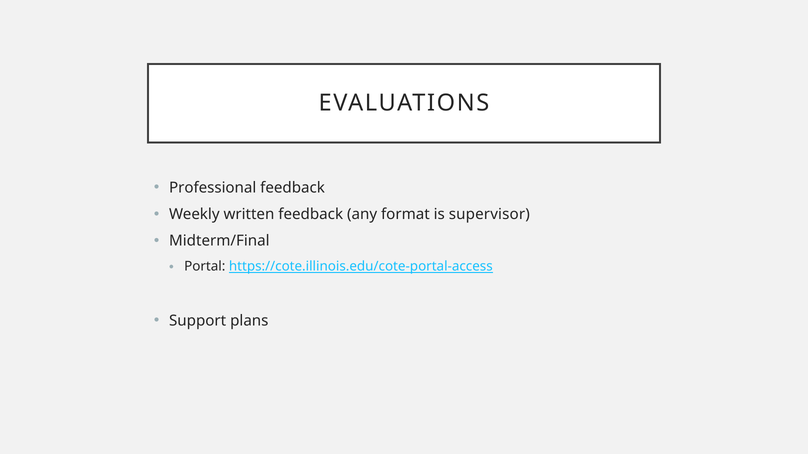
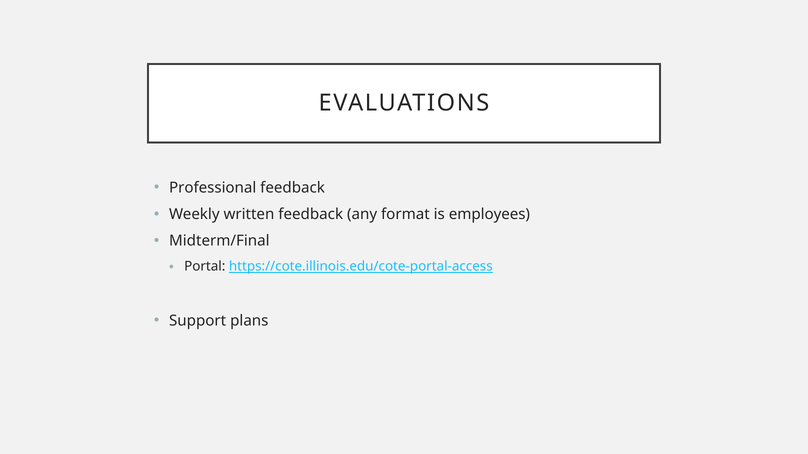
supervisor: supervisor -> employees
